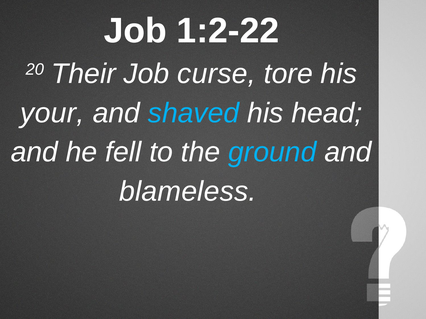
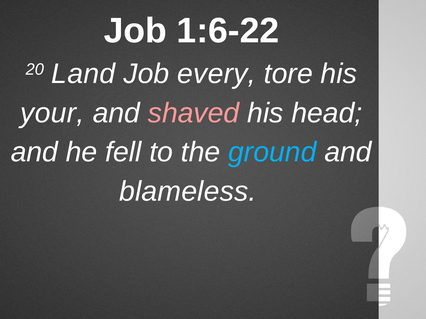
1:2-22: 1:2-22 -> 1:6-22
Their: Their -> Land
curse: curse -> every
shaved colour: light blue -> pink
